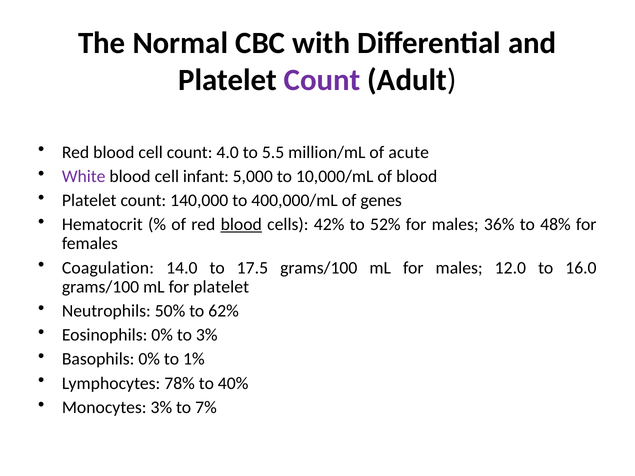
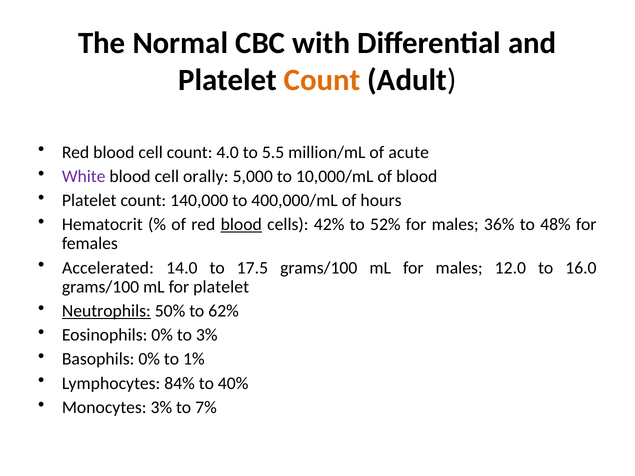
Count at (322, 80) colour: purple -> orange
infant: infant -> orally
genes: genes -> hours
Coagulation: Coagulation -> Accelerated
Neutrophils underline: none -> present
78%: 78% -> 84%
